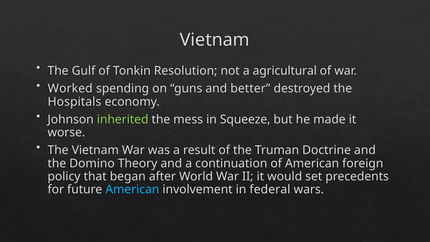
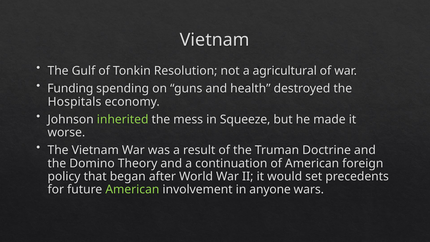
Worked: Worked -> Funding
better: better -> health
American at (132, 189) colour: light blue -> light green
federal: federal -> anyone
